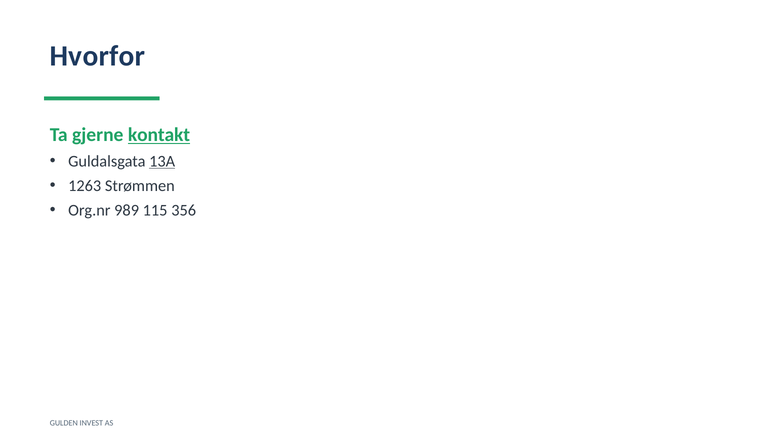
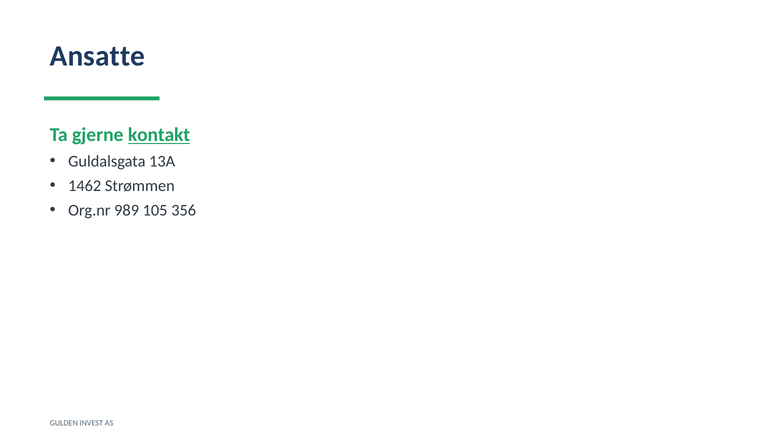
Hvorfor: Hvorfor -> Ansatte
13A underline: present -> none
1263: 1263 -> 1462
115: 115 -> 105
